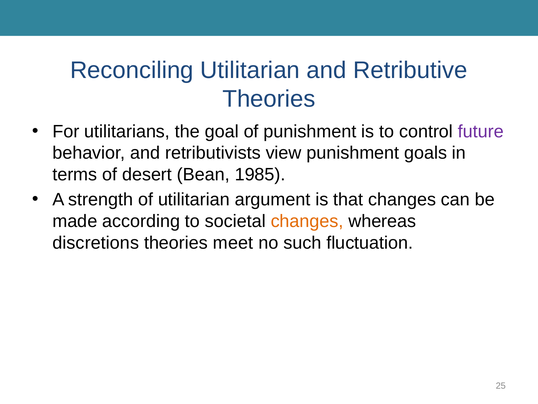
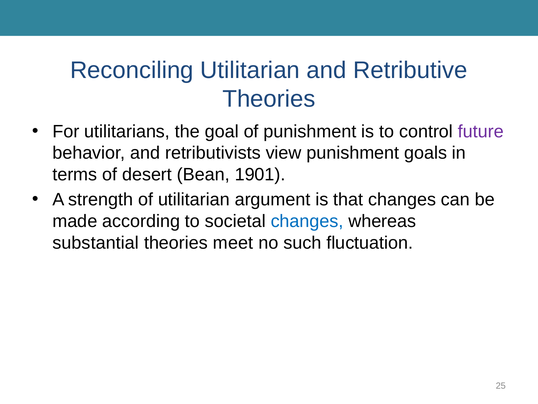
1985: 1985 -> 1901
changes at (307, 221) colour: orange -> blue
discretions: discretions -> substantial
